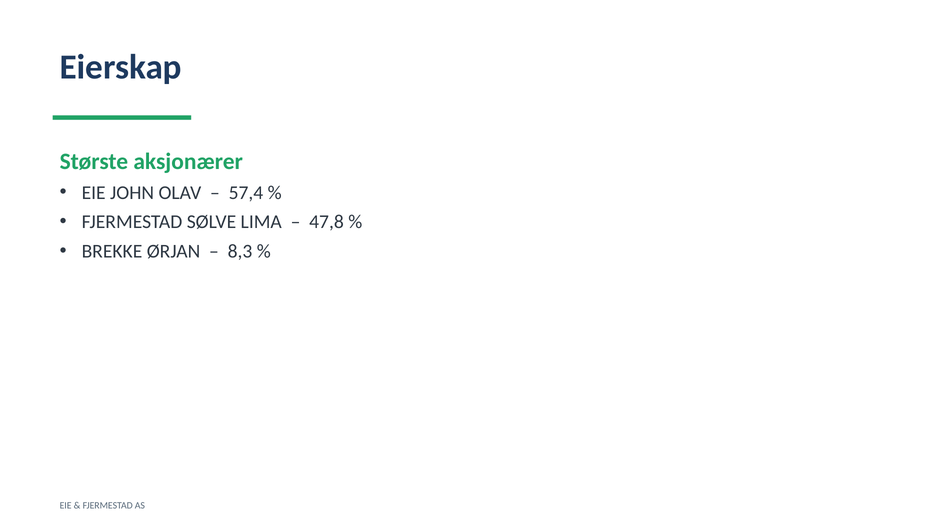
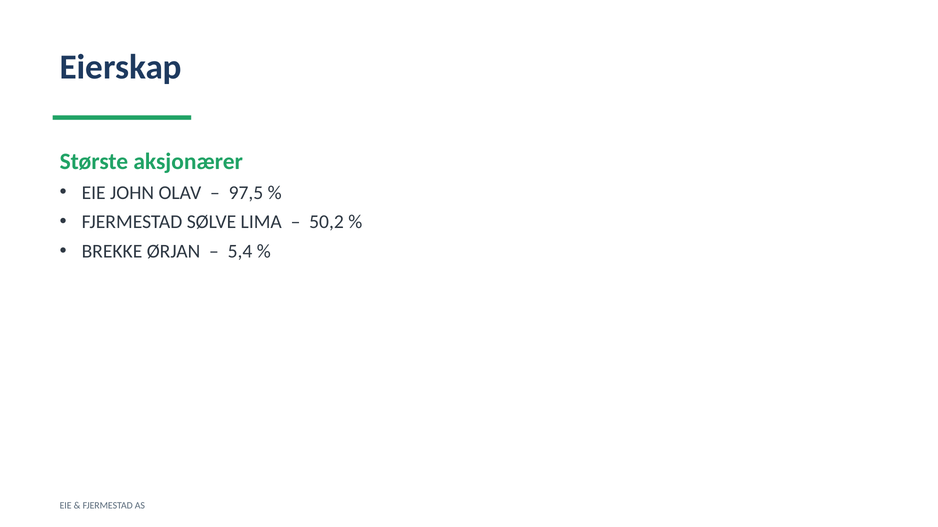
57,4: 57,4 -> 97,5
47,8: 47,8 -> 50,2
8,3: 8,3 -> 5,4
